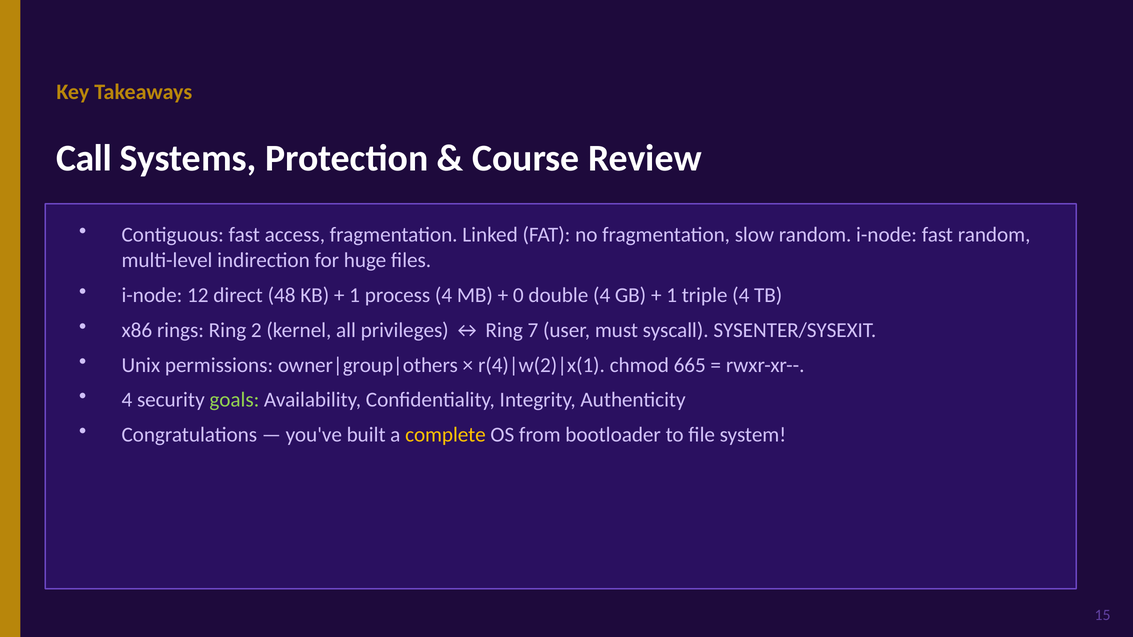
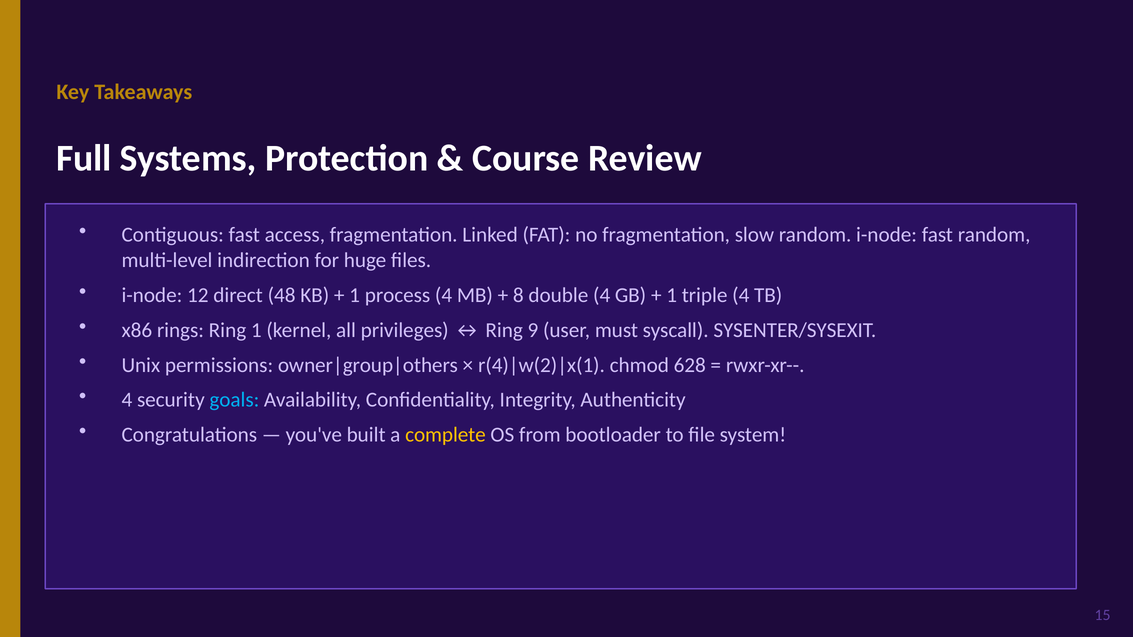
Call: Call -> Full
0: 0 -> 8
Ring 2: 2 -> 1
7: 7 -> 9
665: 665 -> 628
goals colour: light green -> light blue
